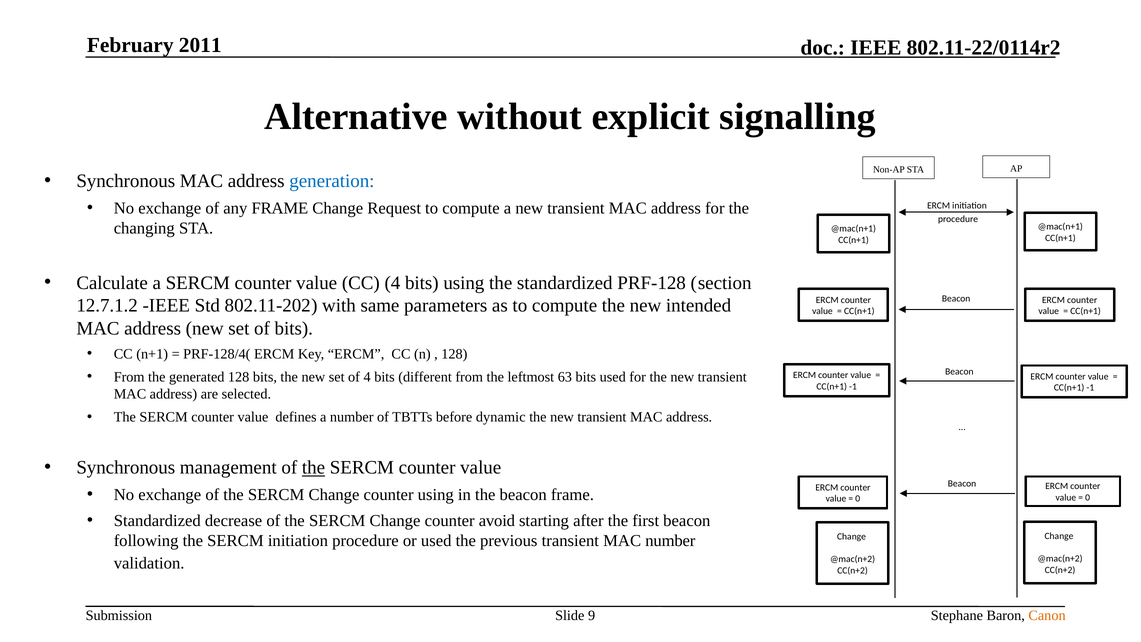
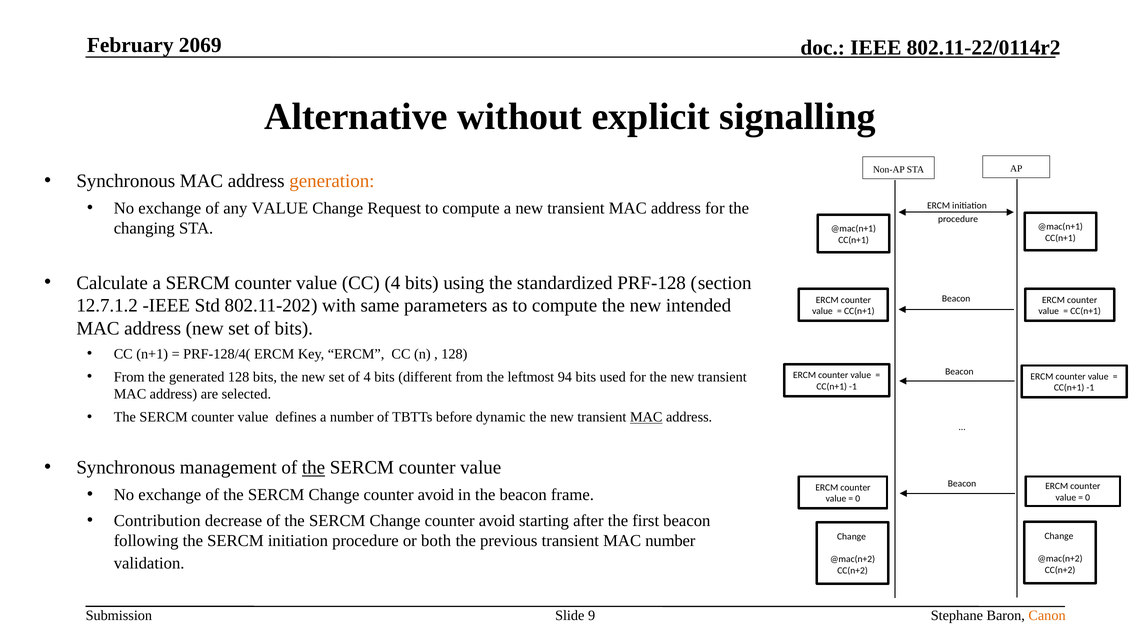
2011: 2011 -> 2069
generation colour: blue -> orange
any FRAME: FRAME -> VALUE
63: 63 -> 94
MAC at (646, 417) underline: none -> present
using at (436, 495): using -> avoid
Standardized at (157, 521): Standardized -> Contribution
or used: used -> both
